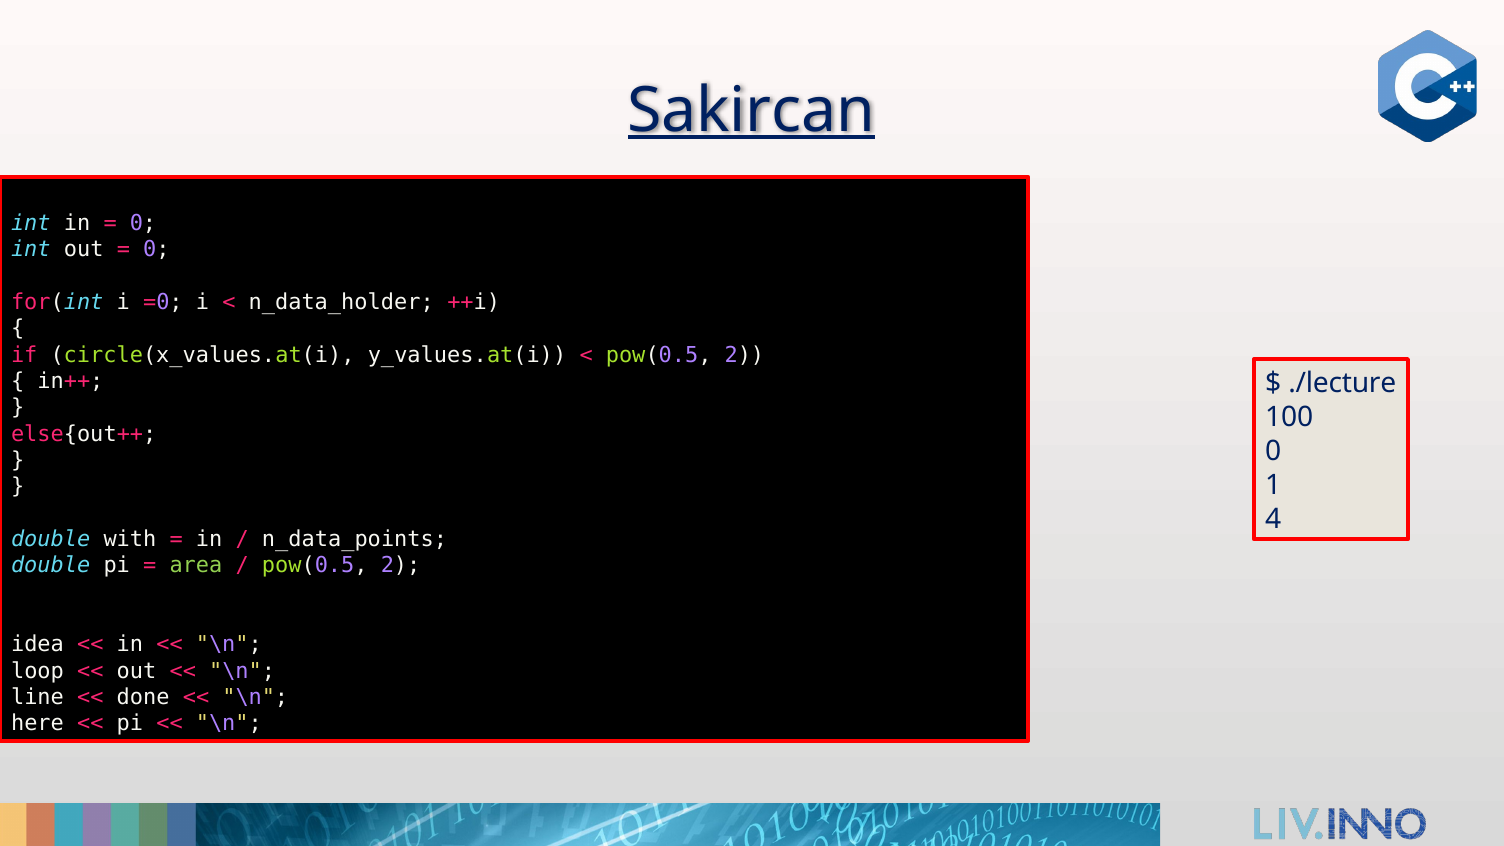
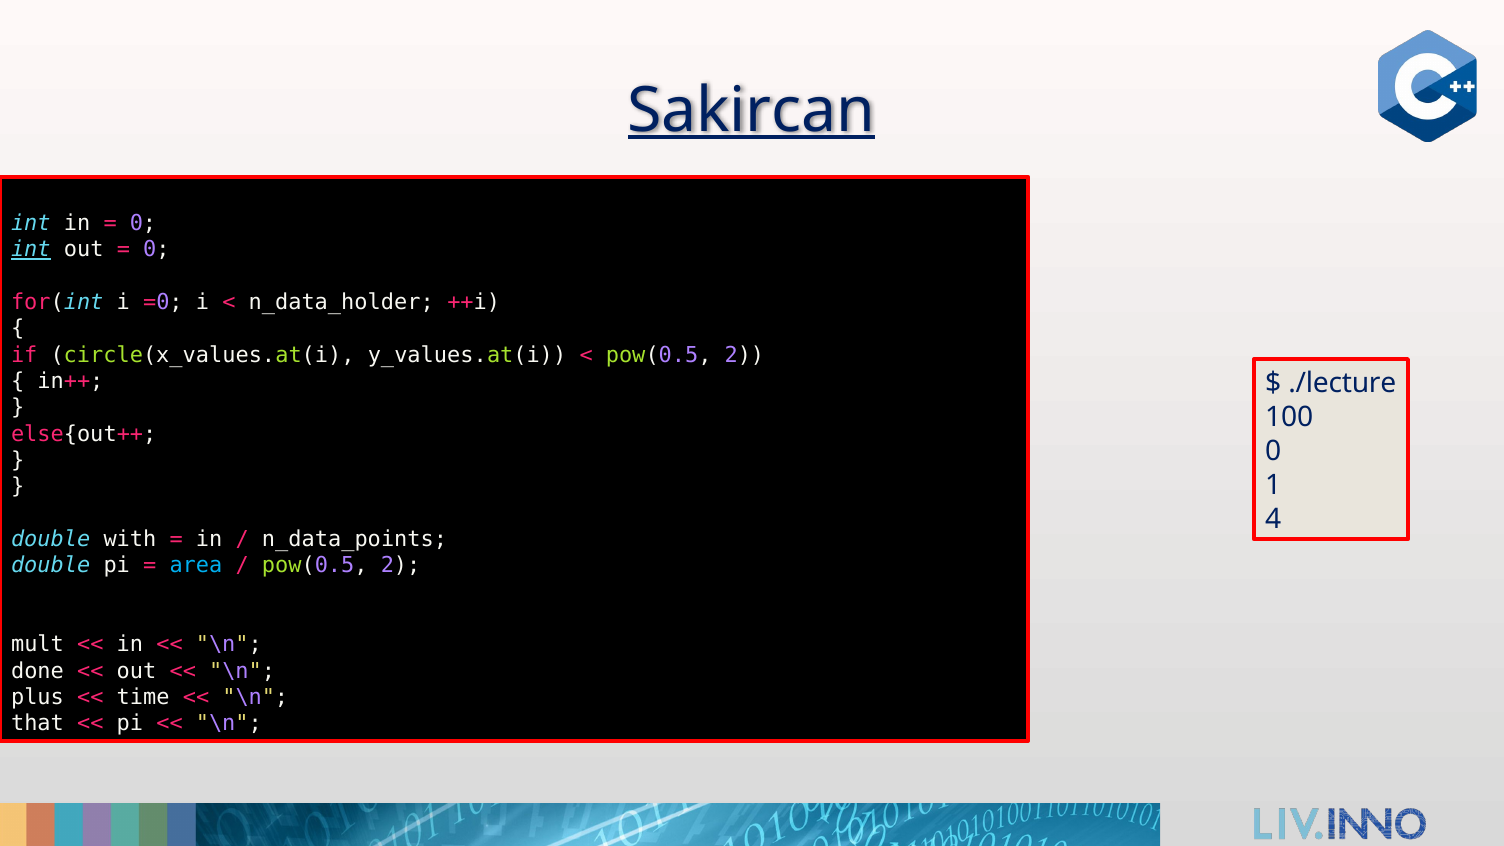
int at (31, 250) underline: none -> present
area colour: light green -> light blue
idea: idea -> mult
loop: loop -> done
line: line -> plus
done: done -> time
here: here -> that
